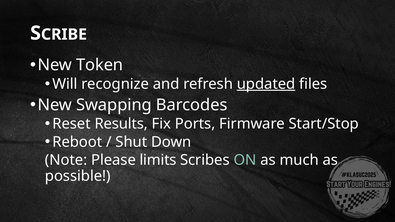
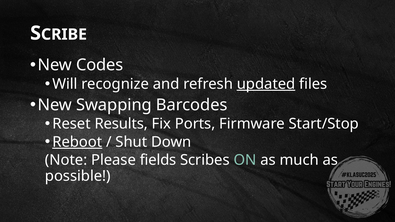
Token: Token -> Codes
Reboot underline: none -> present
limits: limits -> fields
